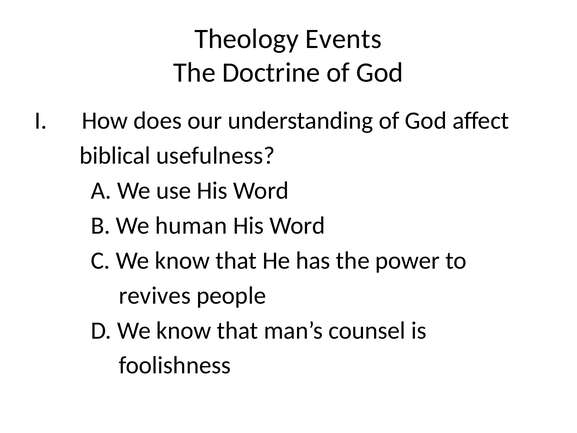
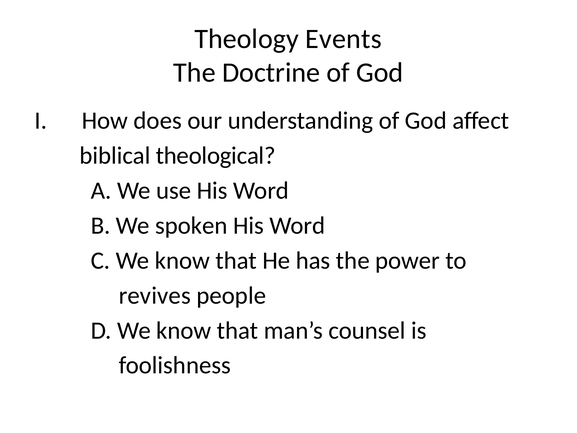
usefulness: usefulness -> theological
human: human -> spoken
